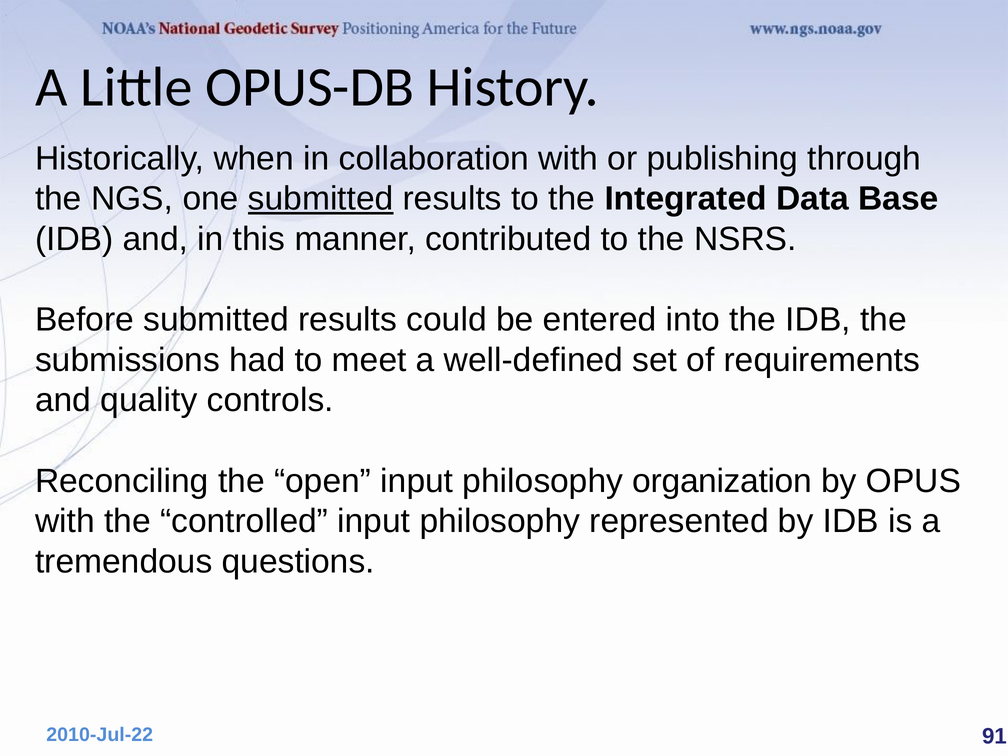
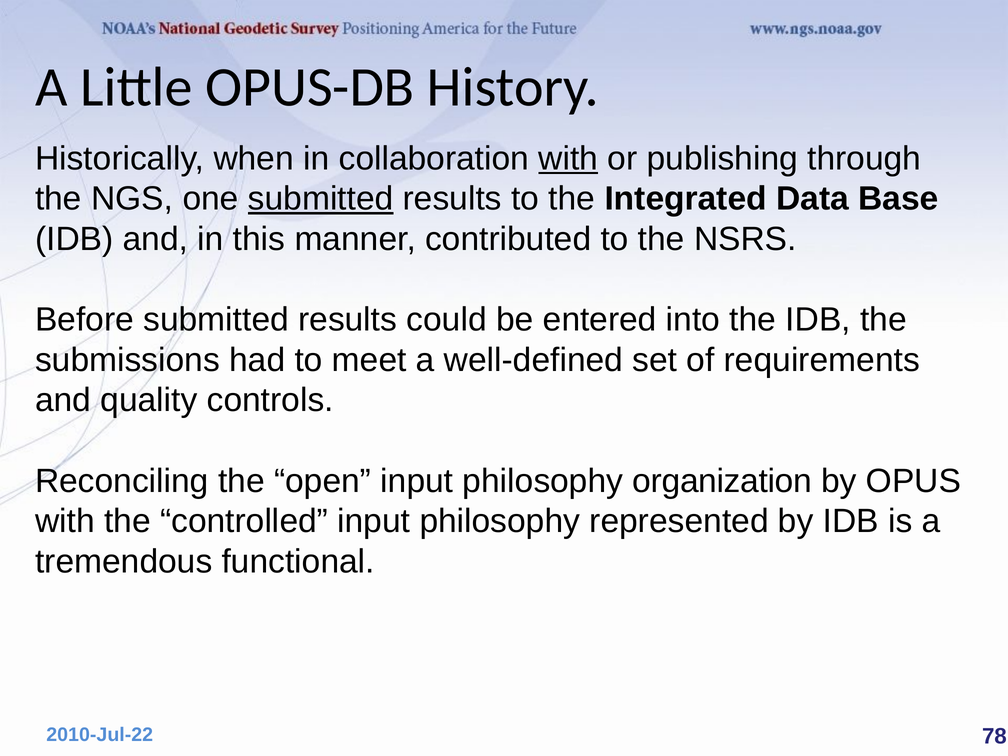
with at (568, 158) underline: none -> present
questions: questions -> functional
91: 91 -> 78
